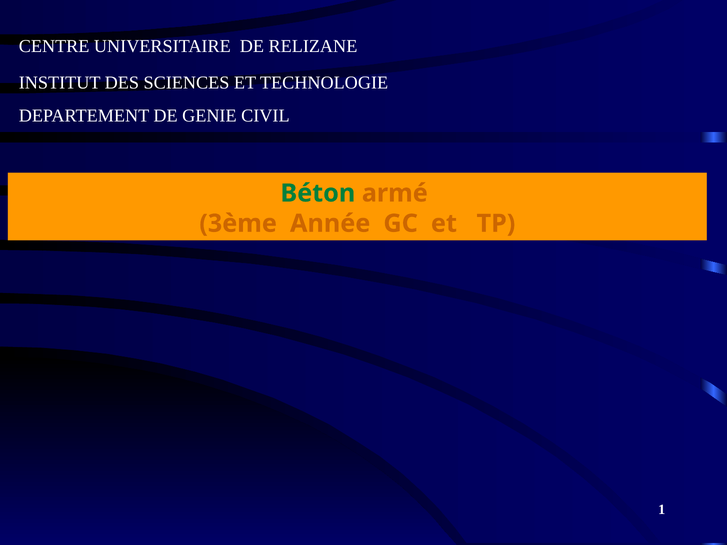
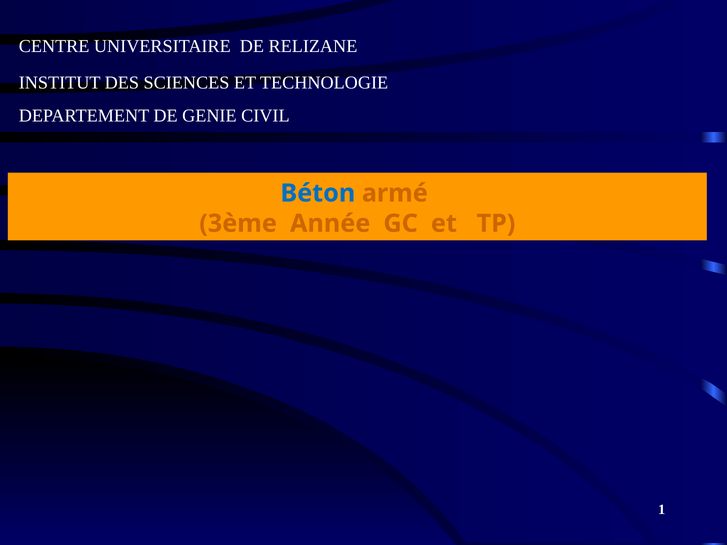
Béton colour: green -> blue
